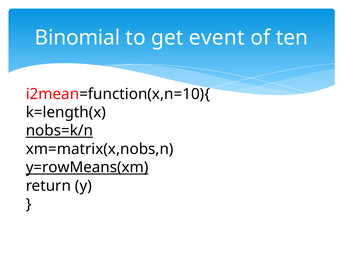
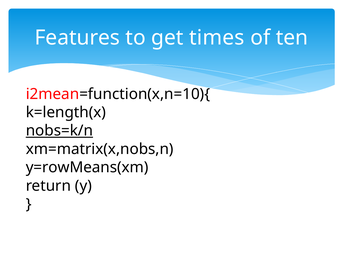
Binomial: Binomial -> Features
event: event -> times
y=rowMeans(xm underline: present -> none
